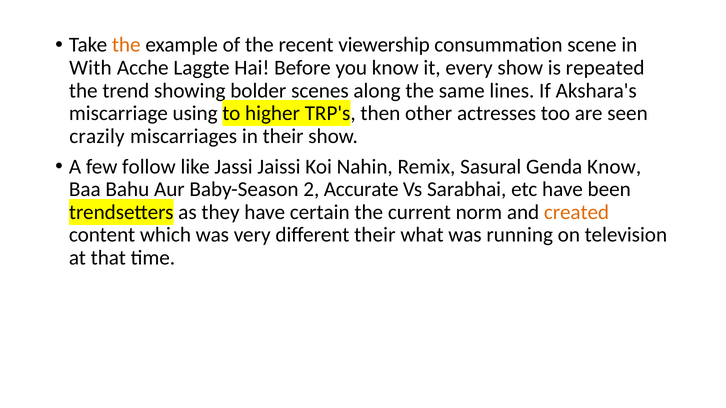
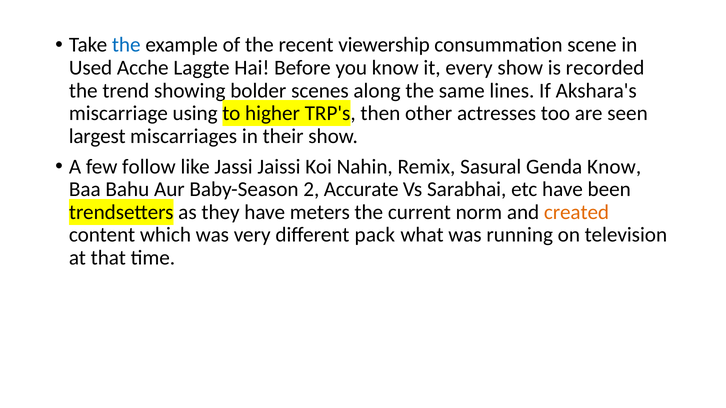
the at (126, 45) colour: orange -> blue
With: With -> Used
repeated: repeated -> recorded
crazily: crazily -> largest
certain: certain -> meters
different their: their -> pack
